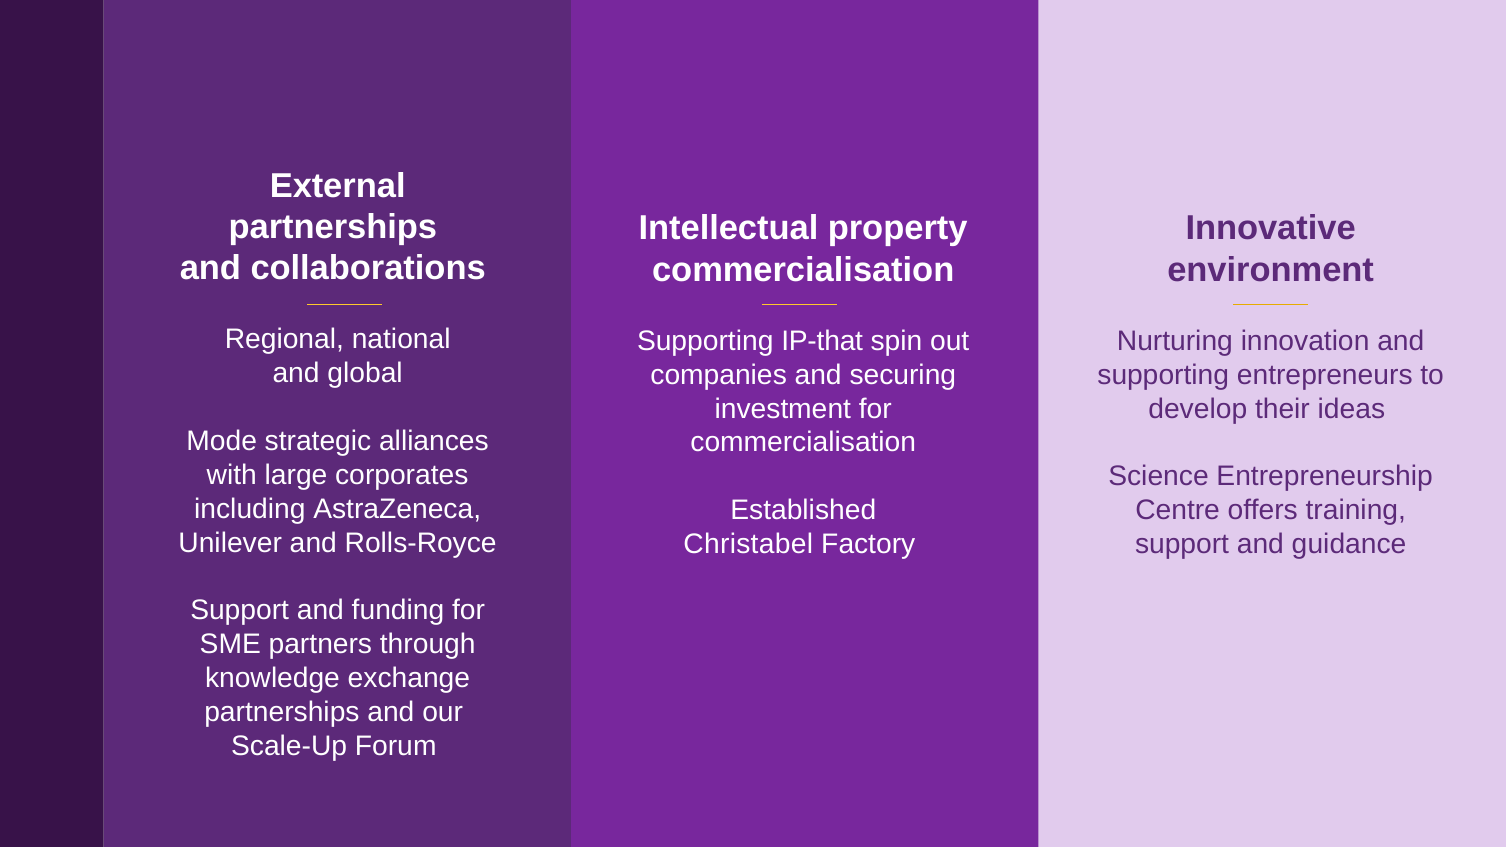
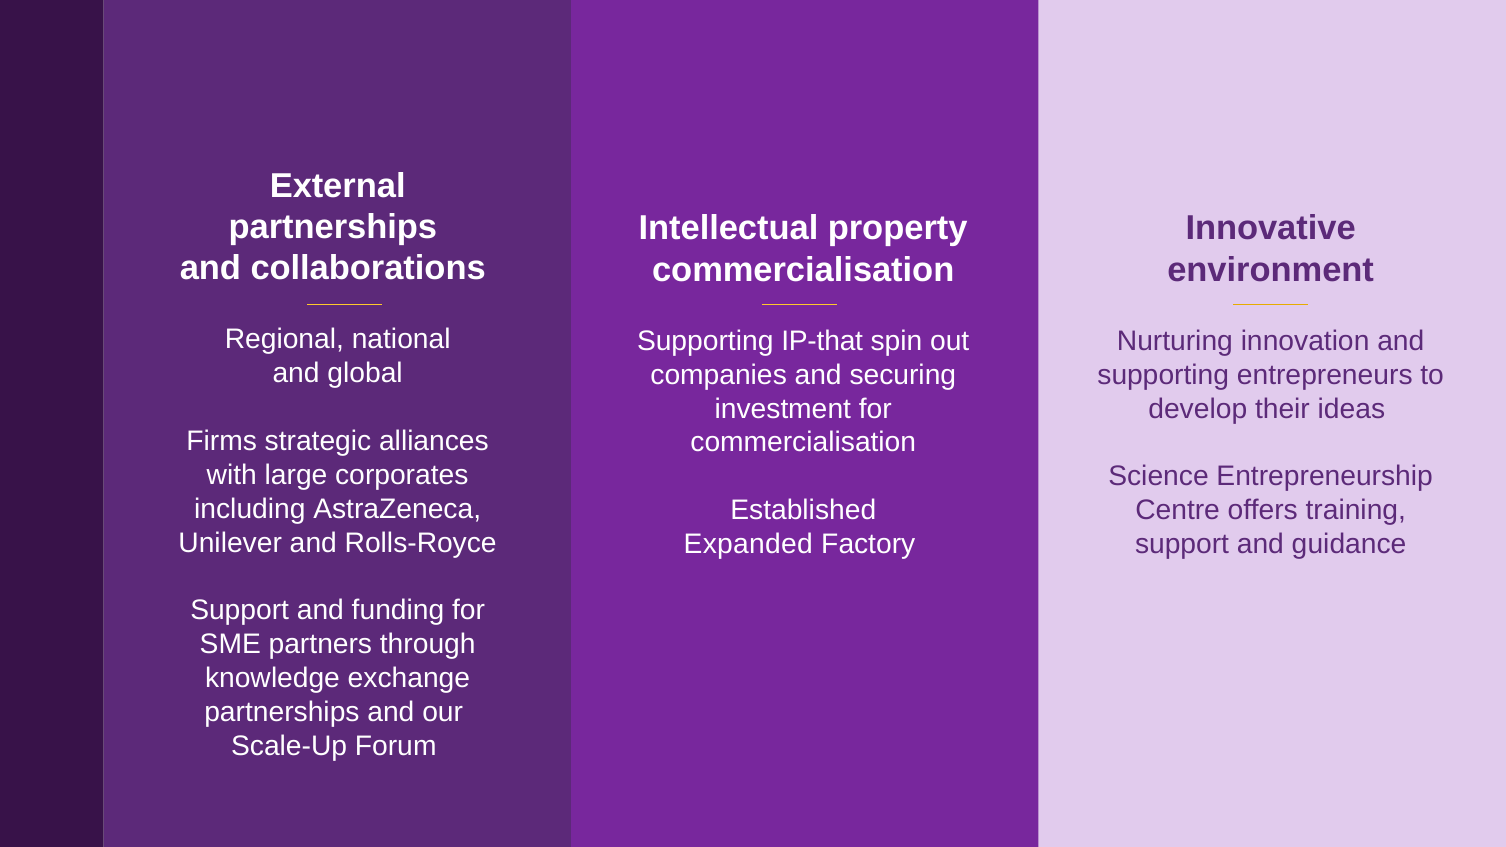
Mode: Mode -> Firms
Christabel: Christabel -> Expanded
